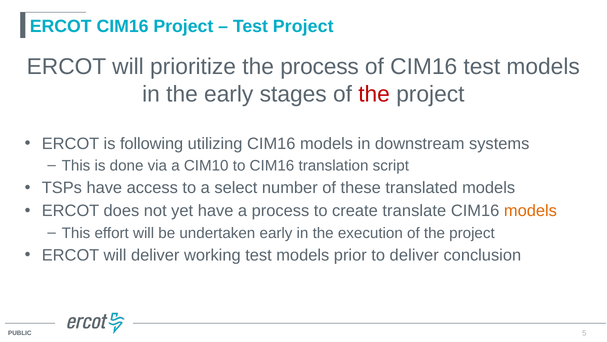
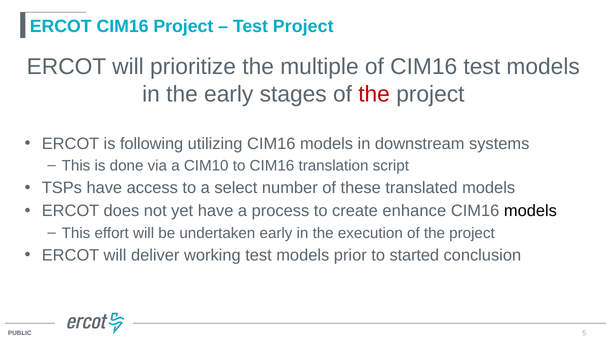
the process: process -> multiple
translate: translate -> enhance
models at (530, 211) colour: orange -> black
to deliver: deliver -> started
